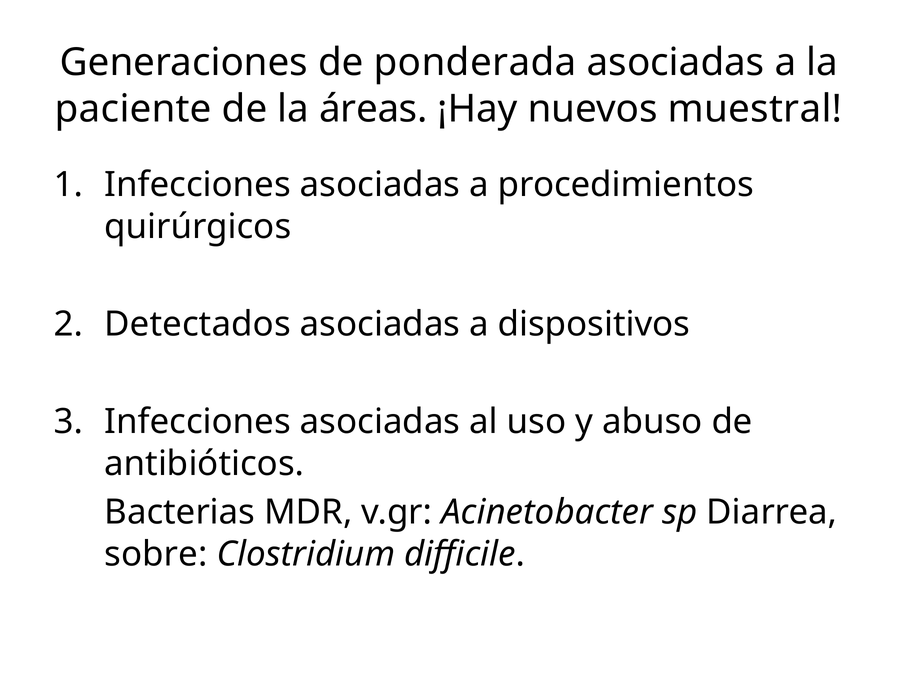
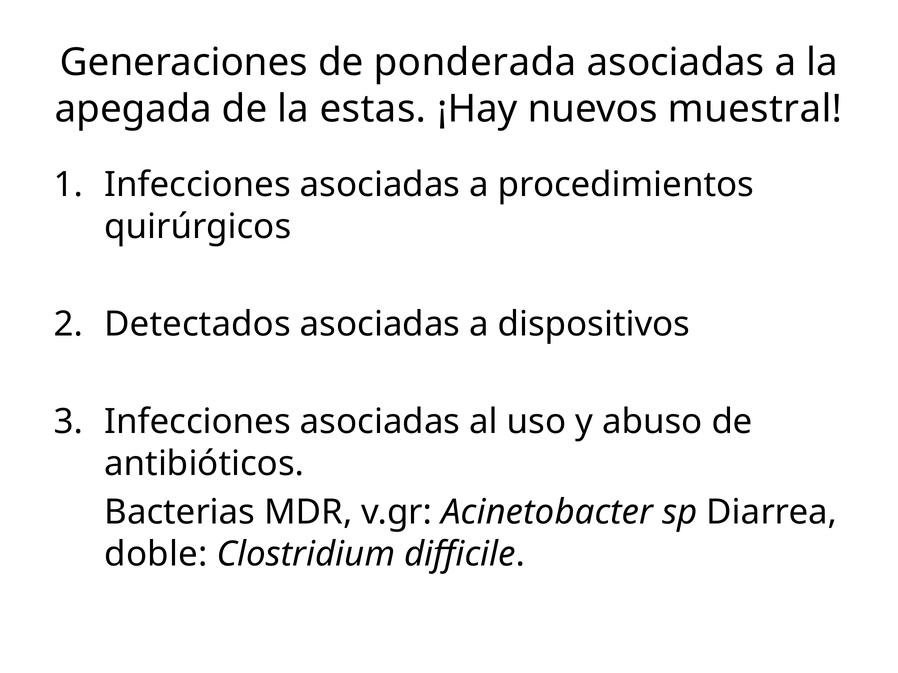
paciente: paciente -> apegada
áreas: áreas -> estas
sobre: sobre -> doble
